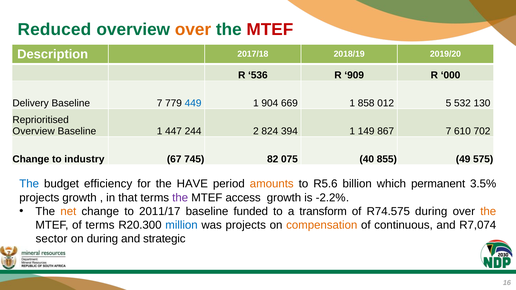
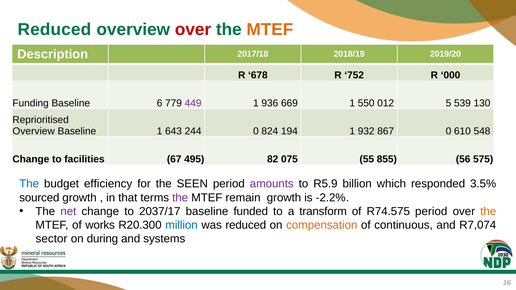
over at (193, 29) colour: orange -> red
MTEF at (270, 29) colour: red -> orange
536: 536 -> 678
909: 909 -> 752
Delivery: Delivery -> Funding
Baseline 7: 7 -> 6
449 colour: blue -> purple
904: 904 -> 936
858: 858 -> 550
532: 532 -> 539
447: 447 -> 643
244 2: 2 -> 0
394: 394 -> 194
149: 149 -> 932
867 7: 7 -> 0
702: 702 -> 548
industry: industry -> facilities
745: 745 -> 495
40: 40 -> 55
49: 49 -> 56
HAVE: HAVE -> SEEN
amounts colour: orange -> purple
R5.6: R5.6 -> R5.9
permanent: permanent -> responded
projects at (39, 198): projects -> sourced
access: access -> remain
net colour: orange -> purple
2011/17: 2011/17 -> 2037/17
R74.575 during: during -> period
of terms: terms -> works
was projects: projects -> reduced
strategic: strategic -> systems
